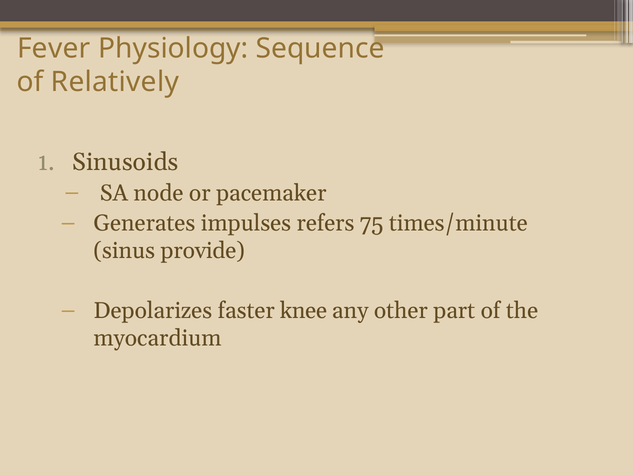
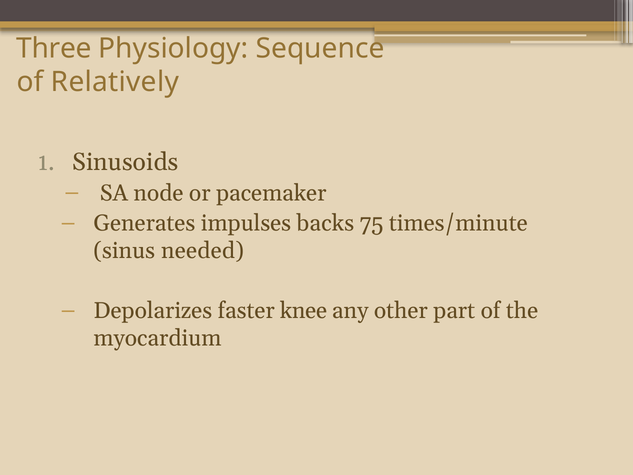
Fever: Fever -> Three
refers: refers -> backs
provide: provide -> needed
